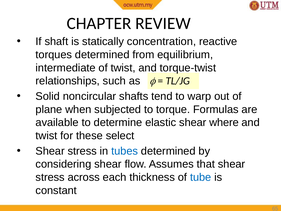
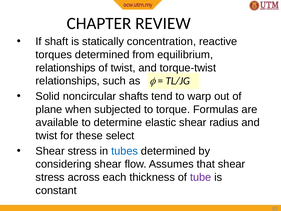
intermediate at (66, 68): intermediate -> relationships
where: where -> radius
tube colour: blue -> purple
